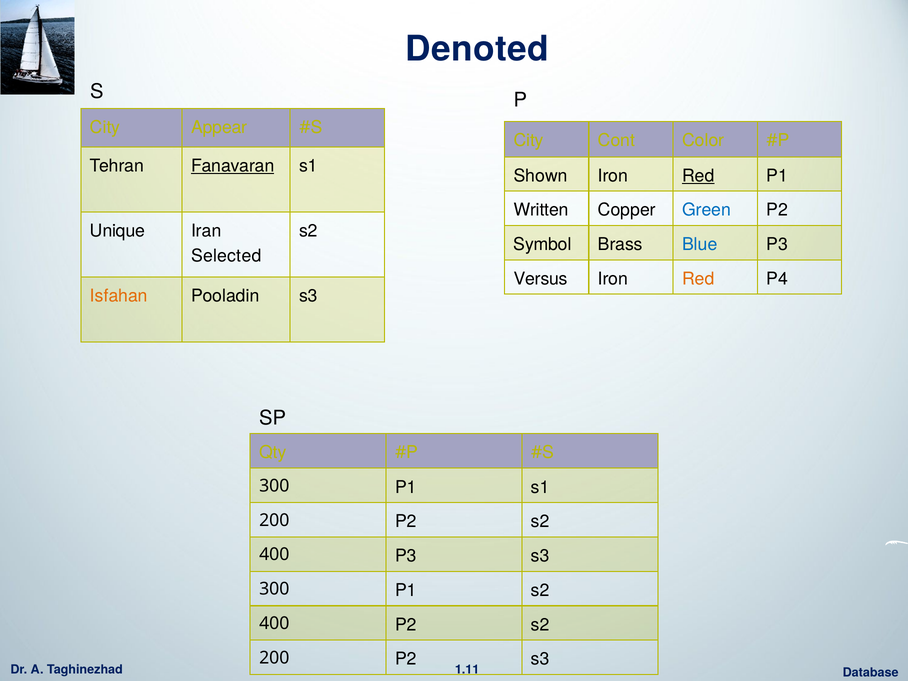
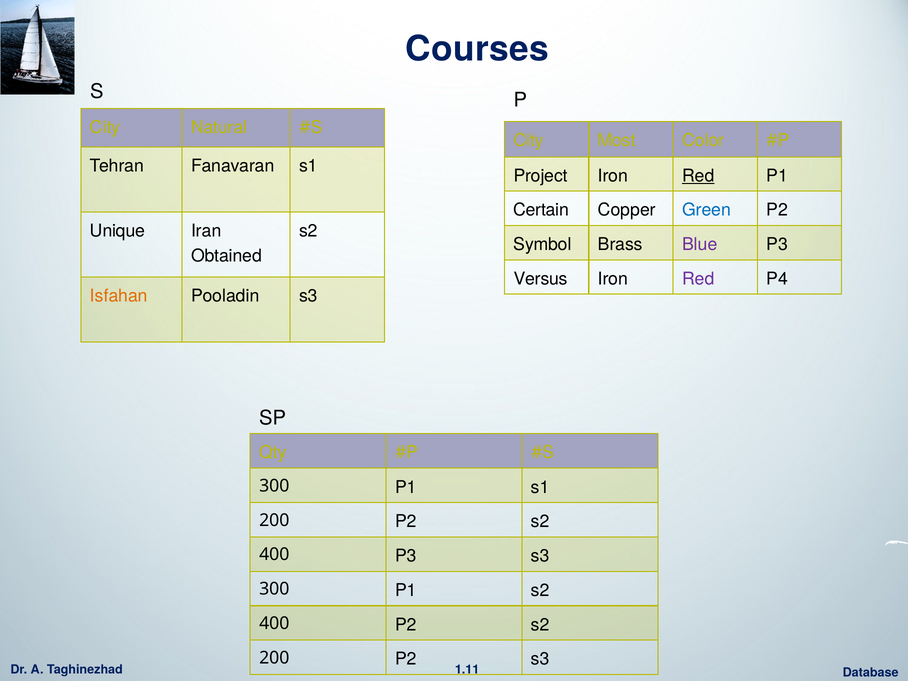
Denoted: Denoted -> Courses
Appear: Appear -> Natural
Cont: Cont -> Most
Fanavaran underline: present -> none
Shown: Shown -> Project
Written: Written -> Certain
Blue colour: blue -> purple
Selected: Selected -> Obtained
Red at (698, 279) colour: orange -> purple
